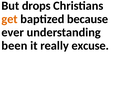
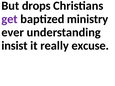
get colour: orange -> purple
because: because -> ministry
been: been -> insist
